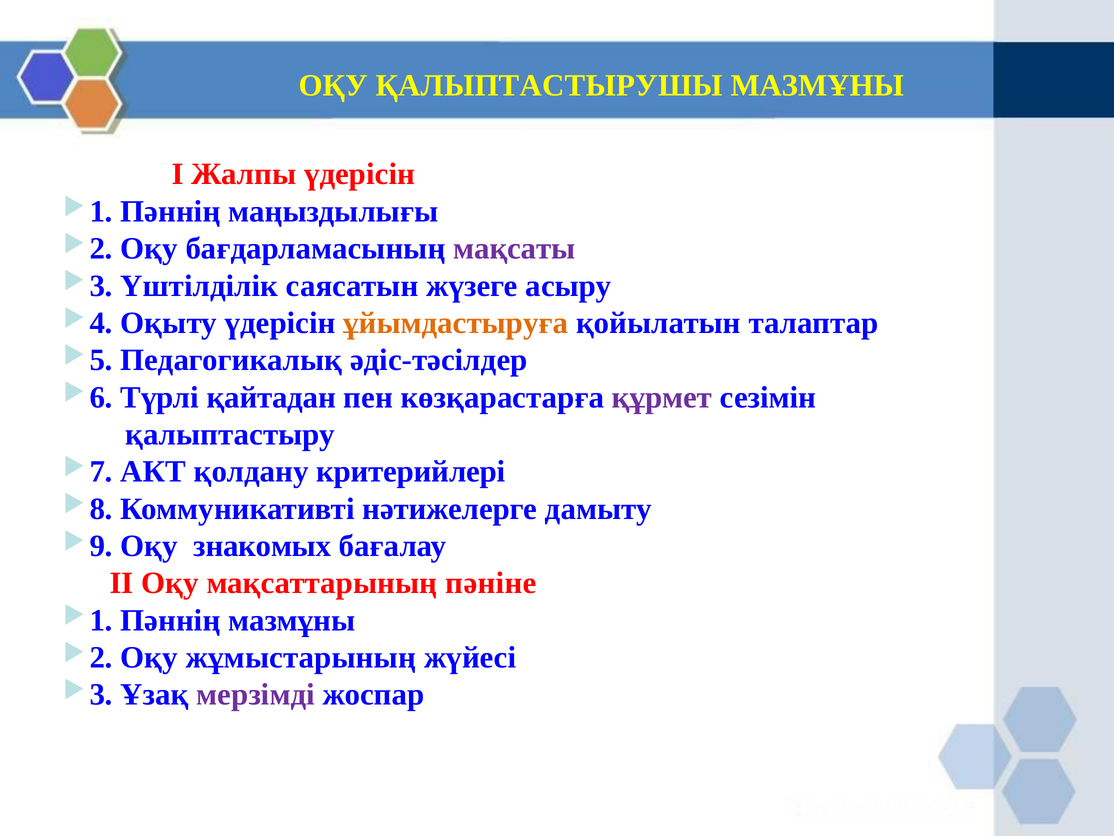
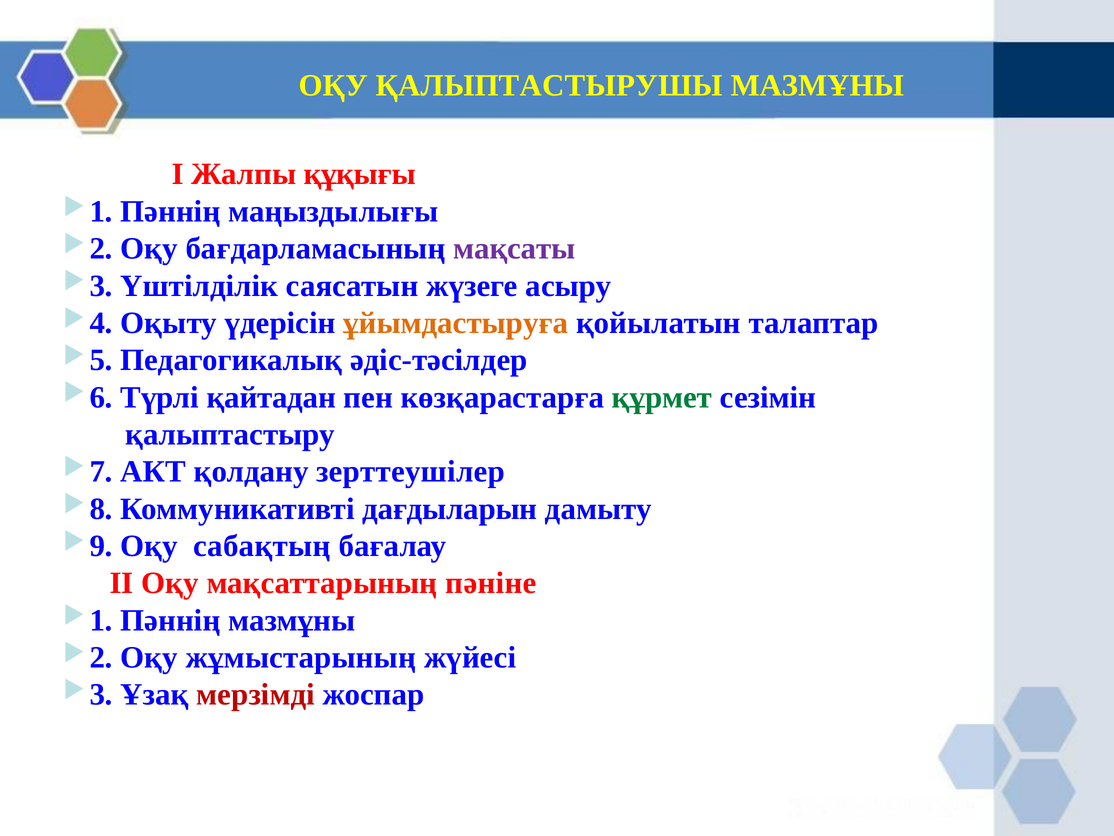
Жалпы үдерісін: үдерісін -> құқығы
құрмет colour: purple -> green
критерийлері: критерийлері -> зерттеушілер
нәтижелерге: нәтижелерге -> дағдыларын
знакомых: знакомых -> сабақтың
мерзімді colour: purple -> red
